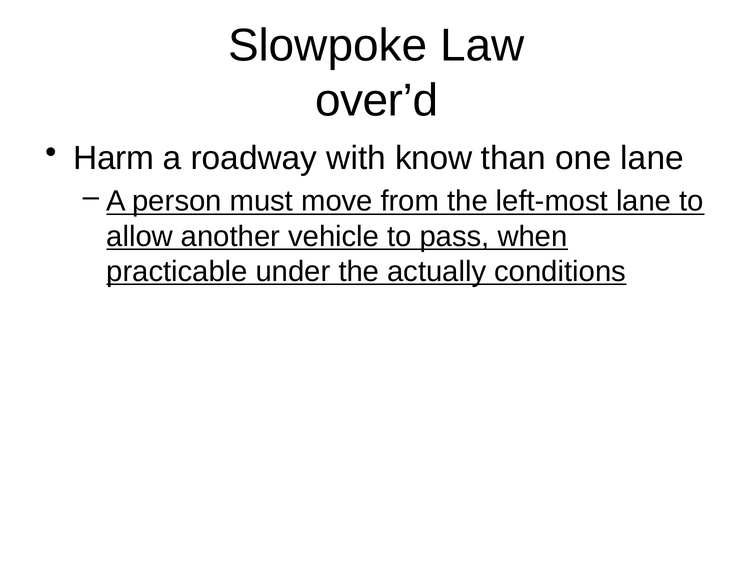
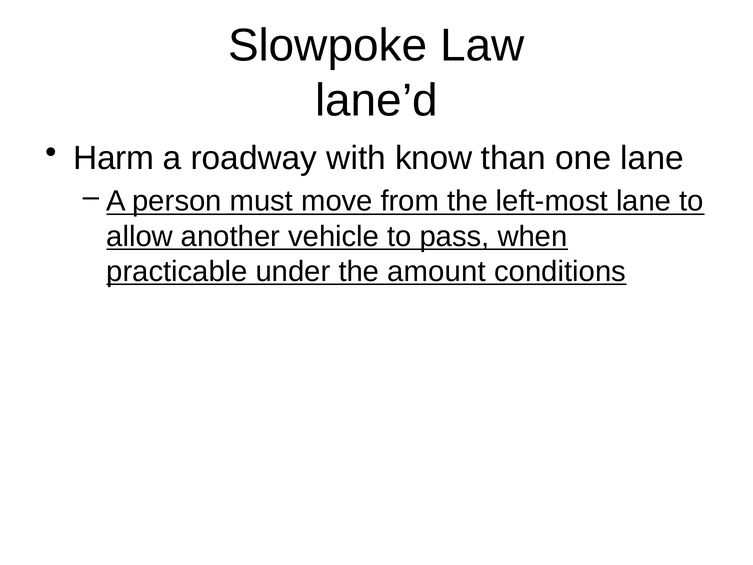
over’d: over’d -> lane’d
actually: actually -> amount
